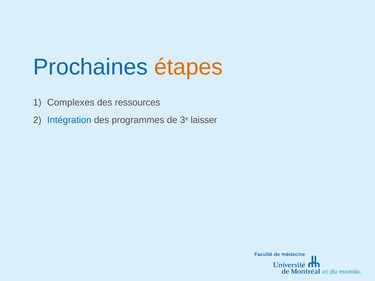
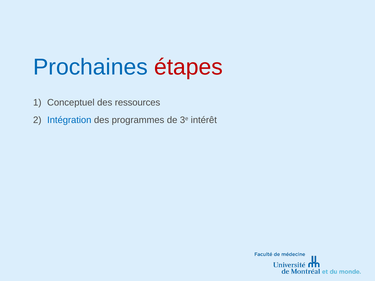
étapes colour: orange -> red
Complexes: Complexes -> Conceptuel
laisser: laisser -> intérêt
